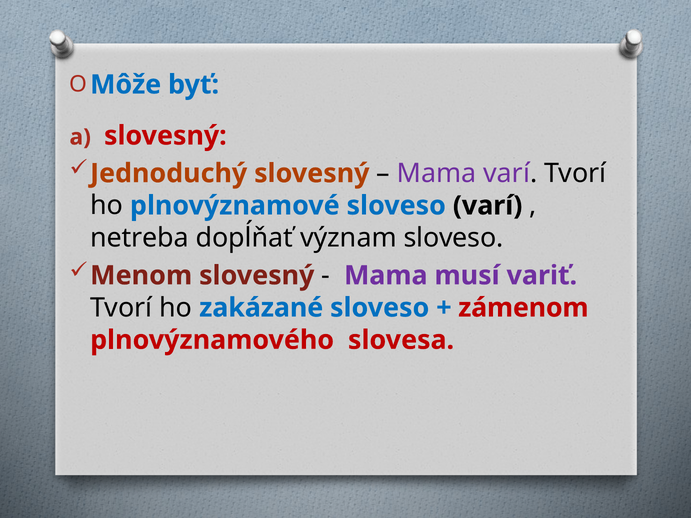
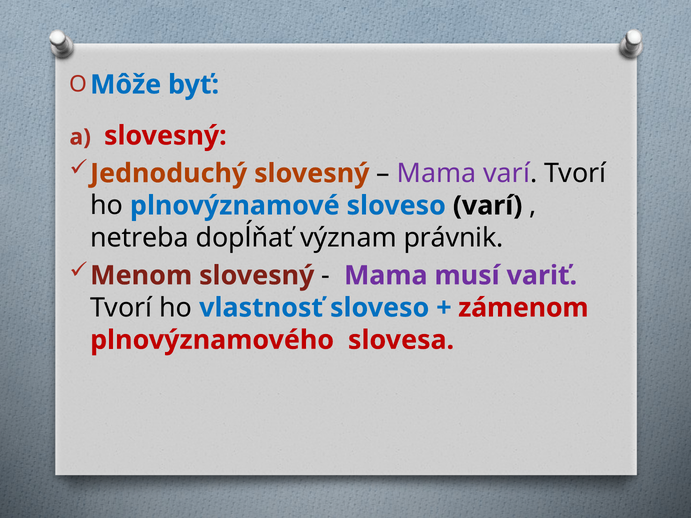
význam sloveso: sloveso -> právnik
zakázané: zakázané -> vlastnosť
